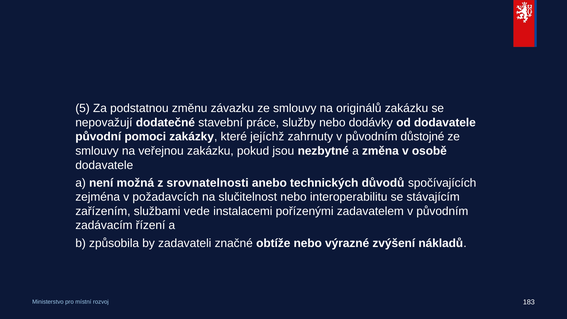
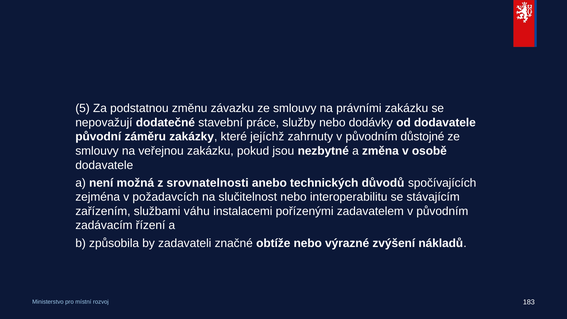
originálů: originálů -> právními
pomoci: pomoci -> záměru
vede: vede -> váhu
